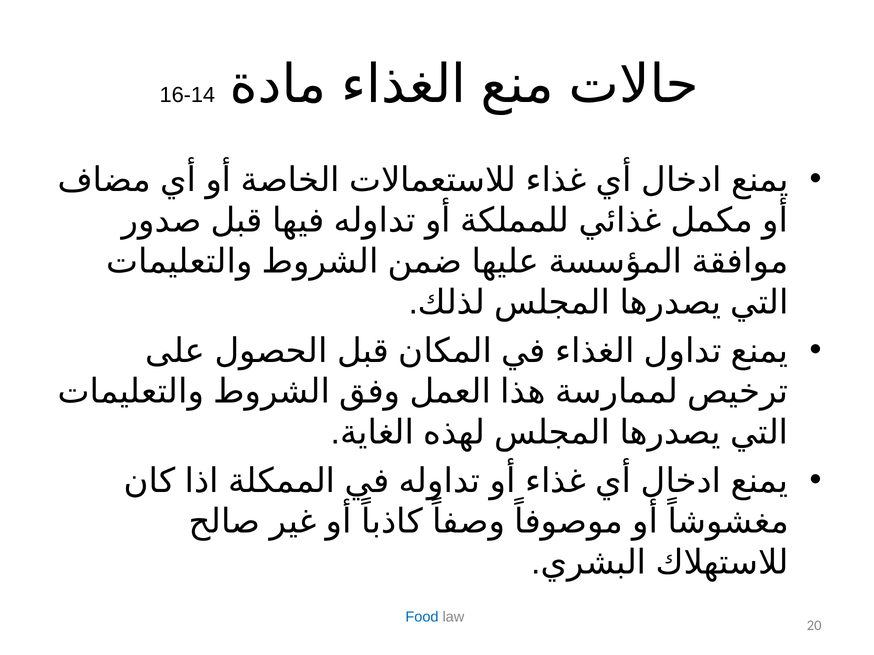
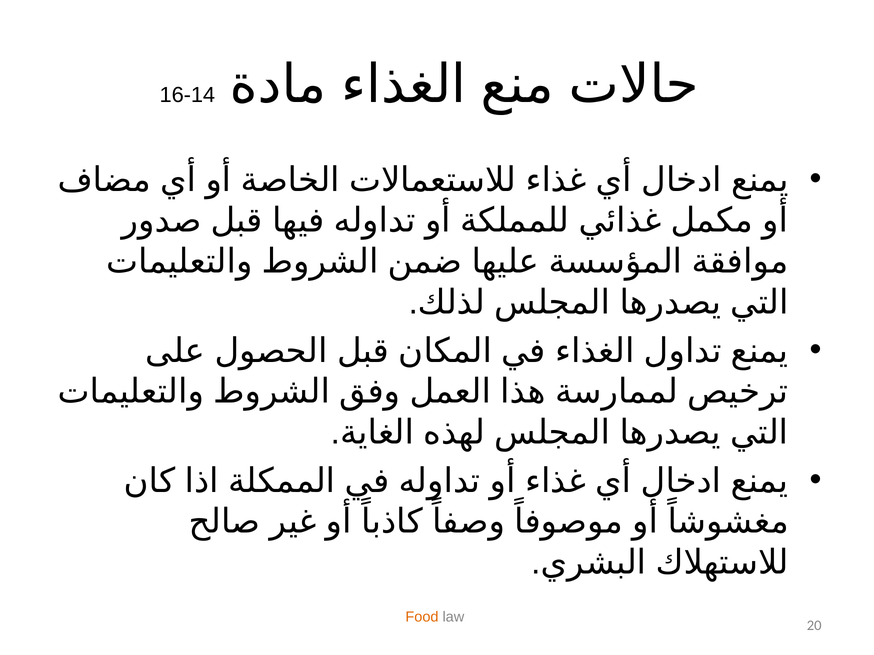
Food colour: blue -> orange
